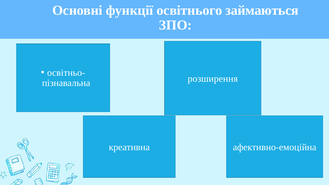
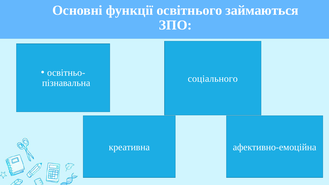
розширення: розширення -> соціального
